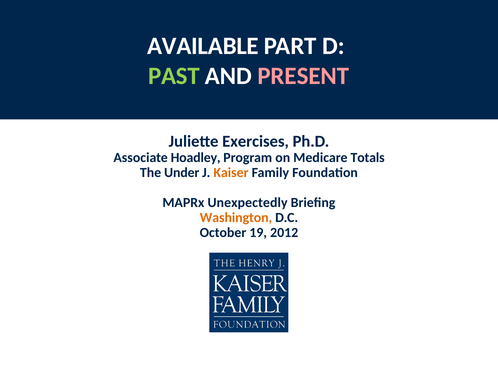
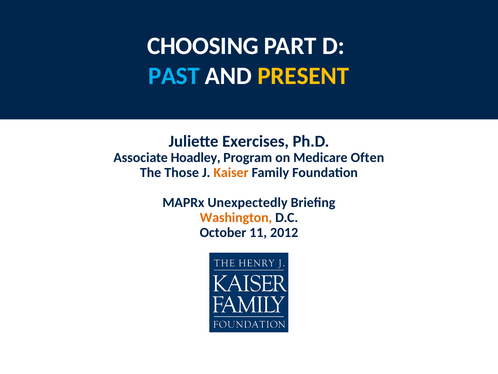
AVAILABLE: AVAILABLE -> CHOOSING
PAST colour: light green -> light blue
PRESENT colour: pink -> yellow
Totals: Totals -> Often
Under: Under -> Those
19: 19 -> 11
